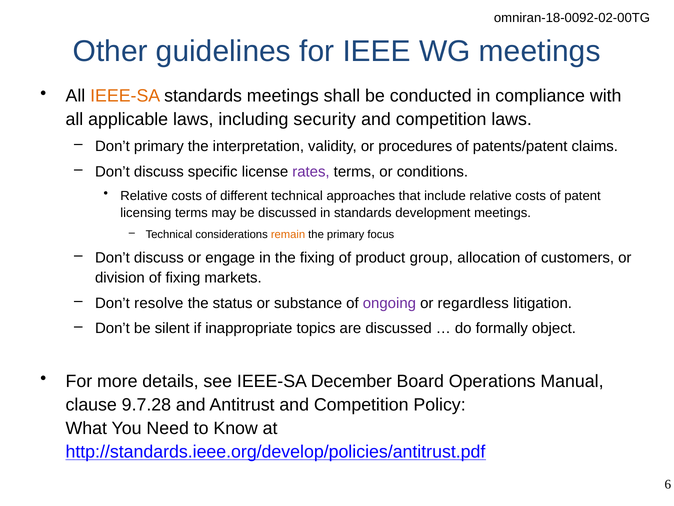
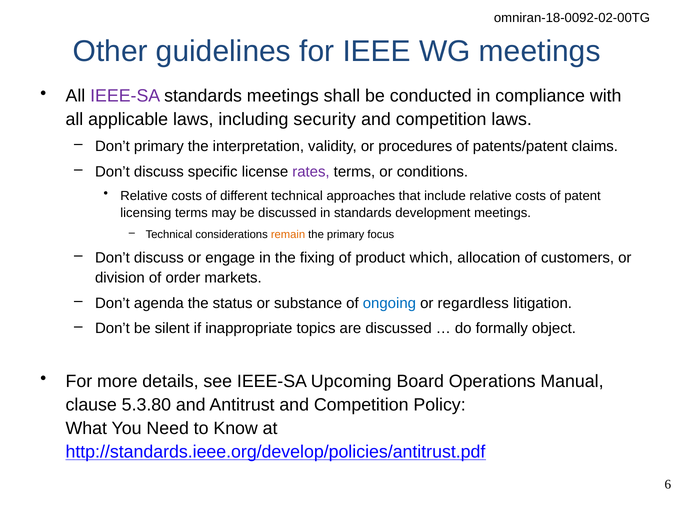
IEEE-SA at (125, 96) colour: orange -> purple
group: group -> which
of fixing: fixing -> order
resolve: resolve -> agenda
ongoing colour: purple -> blue
December: December -> Upcoming
9.7.28: 9.7.28 -> 5.3.80
